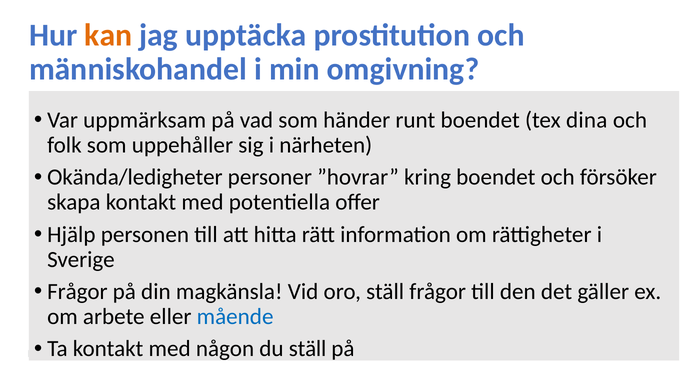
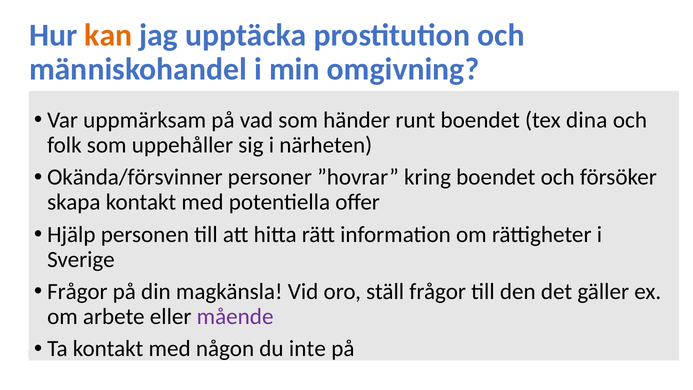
Okända/ledigheter: Okända/ledigheter -> Okända/försvinner
mående colour: blue -> purple
du ställ: ställ -> inte
